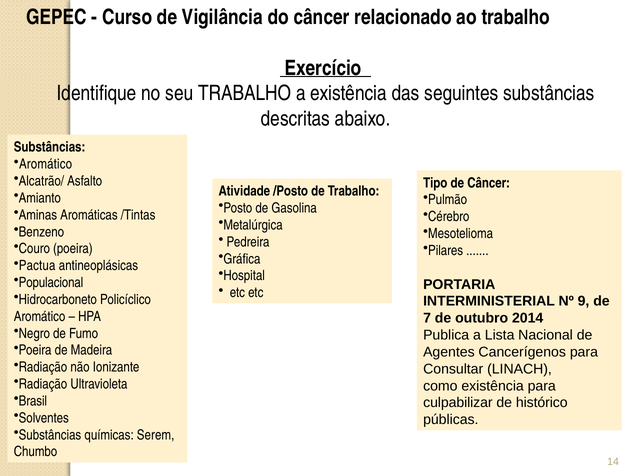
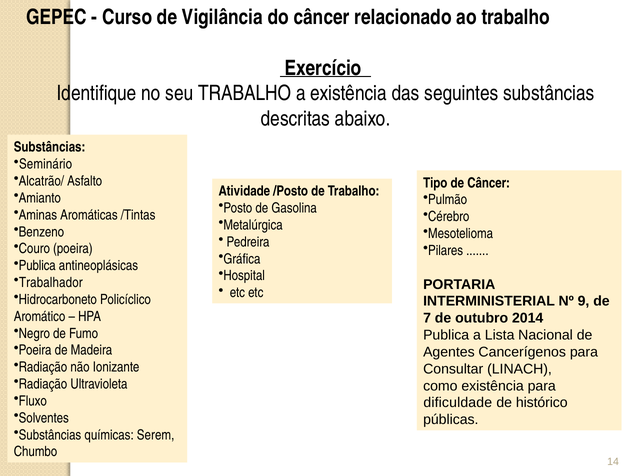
Aromático at (46, 164): Aromático -> Seminário
Pactua at (37, 265): Pactua -> Publica
Populacional: Populacional -> Trabalhador
Brasil: Brasil -> Fluxo
culpabilizar: culpabilizar -> dificuldade
